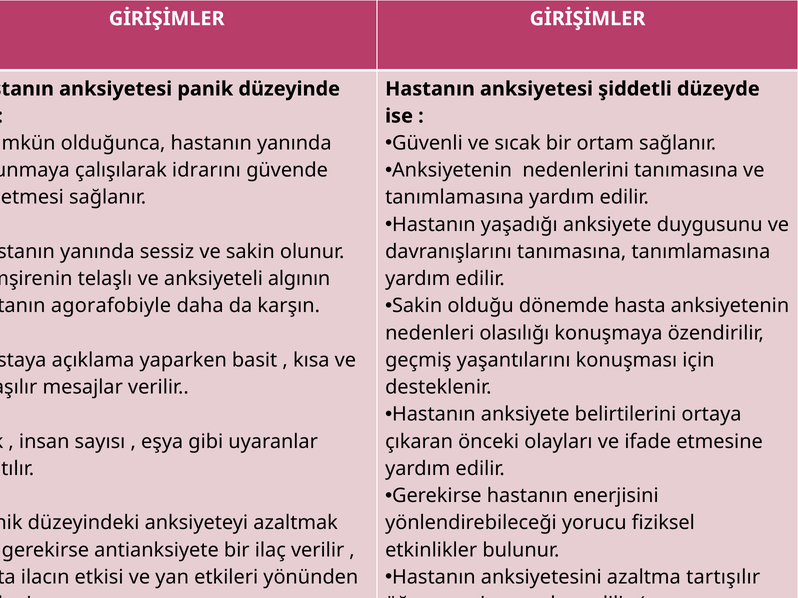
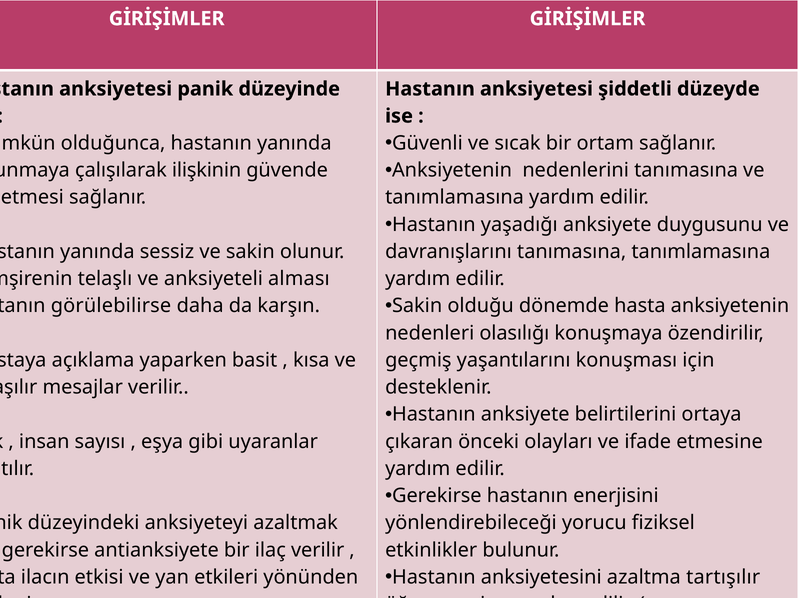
idrarını: idrarını -> ilişkinin
algının: algının -> alması
agorafobiyle: agorafobiyle -> görülebilirse
